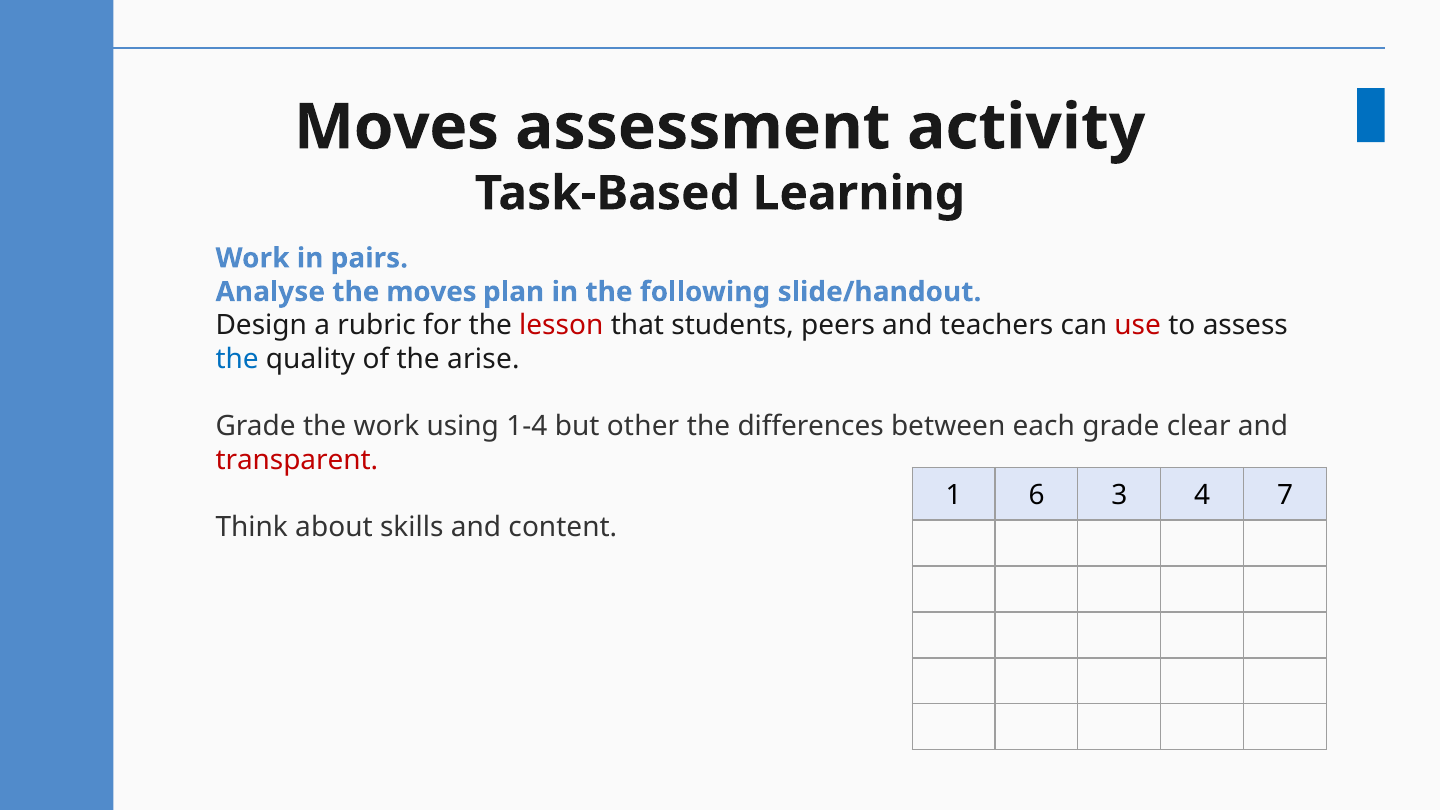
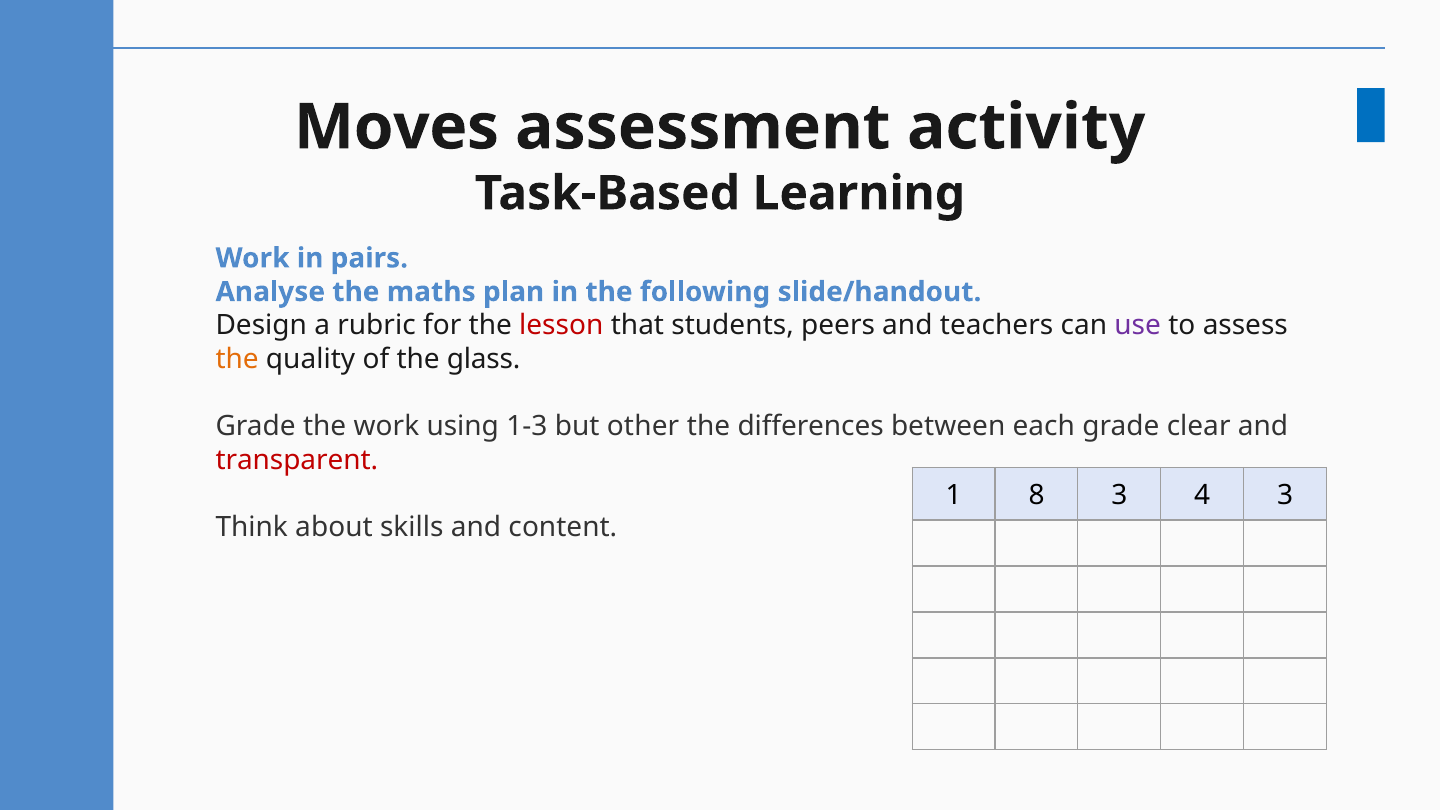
the moves: moves -> maths
use colour: red -> purple
the at (237, 359) colour: blue -> orange
arise: arise -> glass
1-4: 1-4 -> 1-3
6: 6 -> 8
4 7: 7 -> 3
